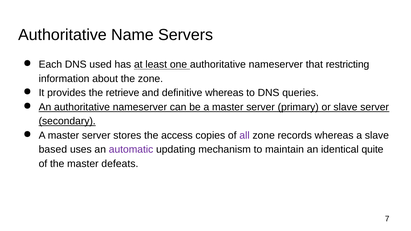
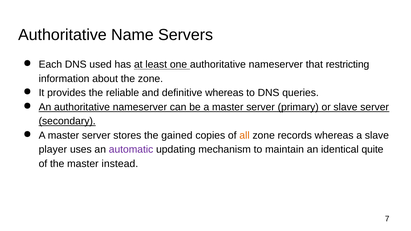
retrieve: retrieve -> reliable
access: access -> gained
all colour: purple -> orange
based: based -> player
defeats: defeats -> instead
